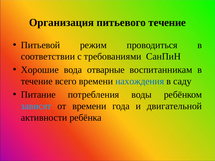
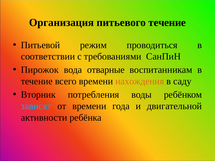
Хорошие: Хорошие -> Пирожок
нахождения colour: blue -> orange
Питание: Питание -> Вторник
